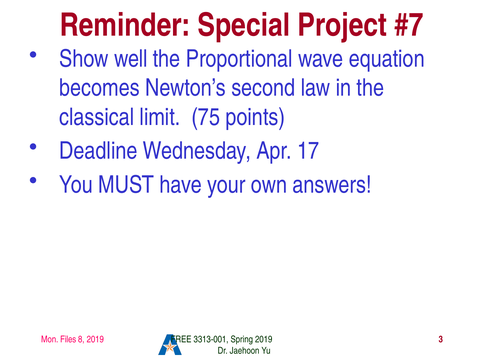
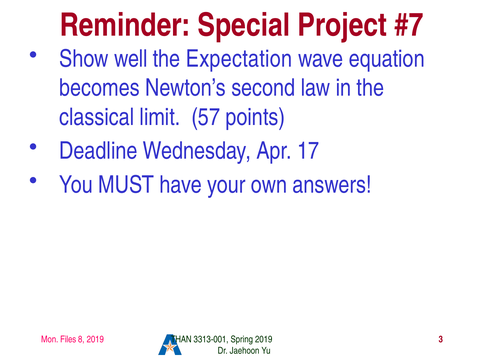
Proportional: Proportional -> Expectation
75: 75 -> 57
FREE: FREE -> THAN
